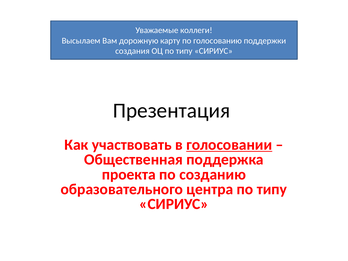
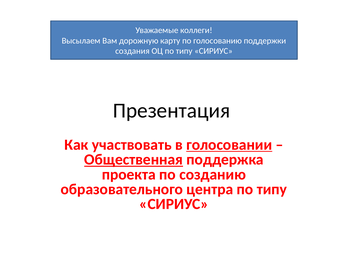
Общественная underline: none -> present
